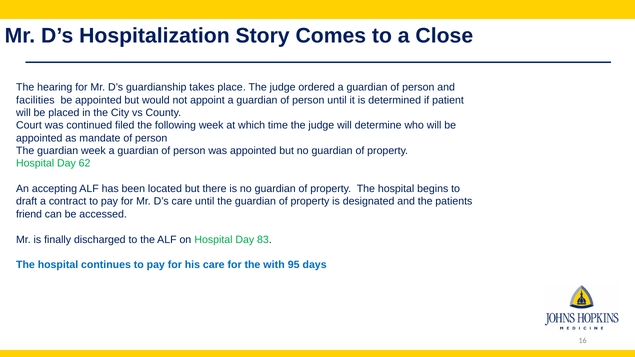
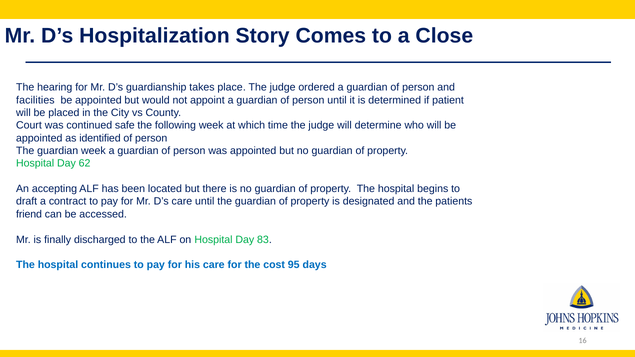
filed: filed -> safe
mandate: mandate -> identified
with: with -> cost
